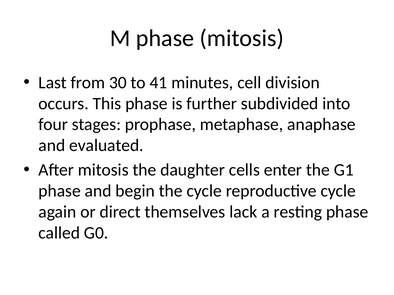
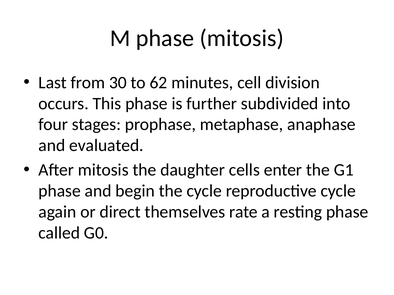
41: 41 -> 62
lack: lack -> rate
